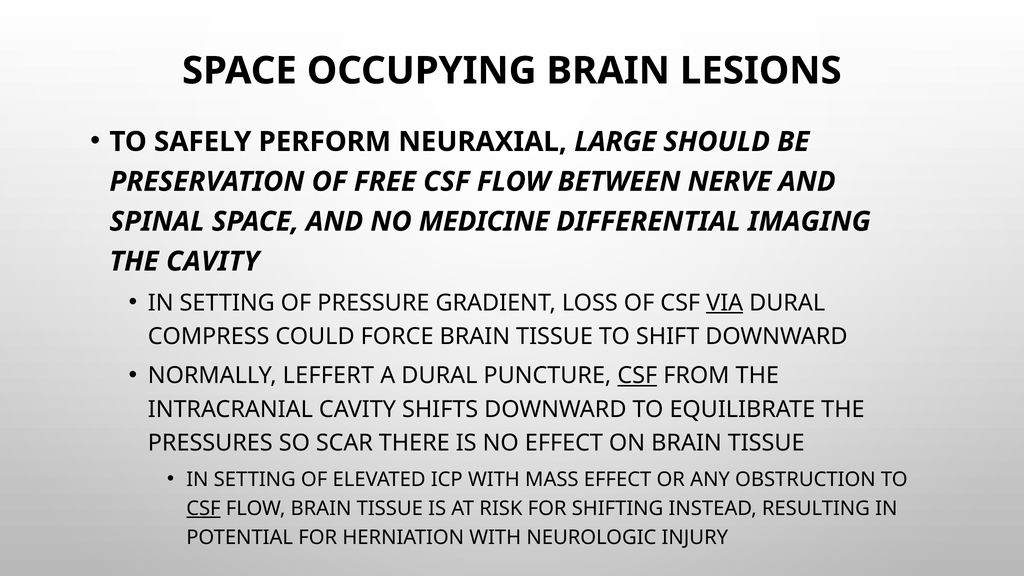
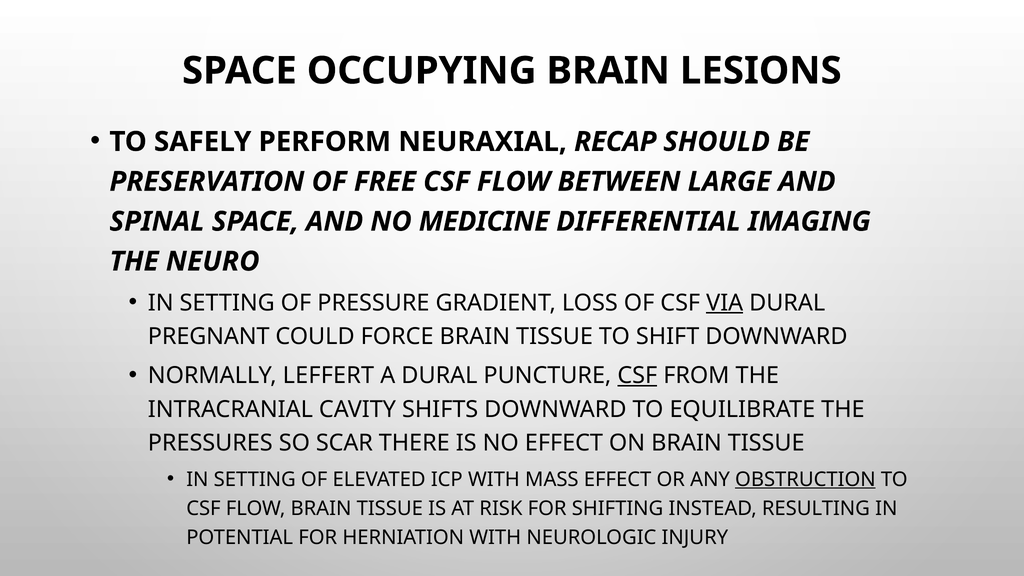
LARGE: LARGE -> RECAP
NERVE: NERVE -> LARGE
THE CAVITY: CAVITY -> NEURO
COMPRESS: COMPRESS -> PREGNANT
OBSTRUCTION underline: none -> present
CSF at (203, 509) underline: present -> none
